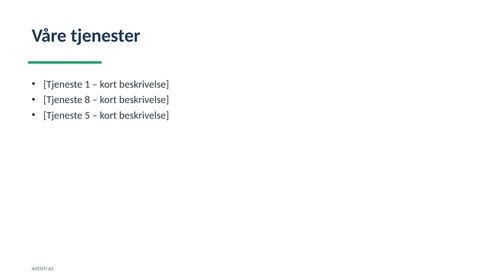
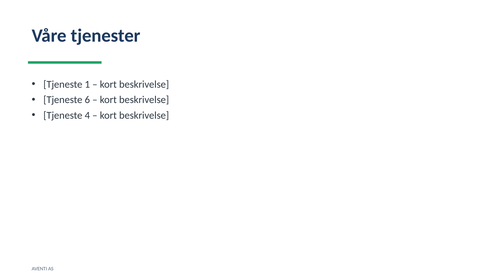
8: 8 -> 6
5: 5 -> 4
